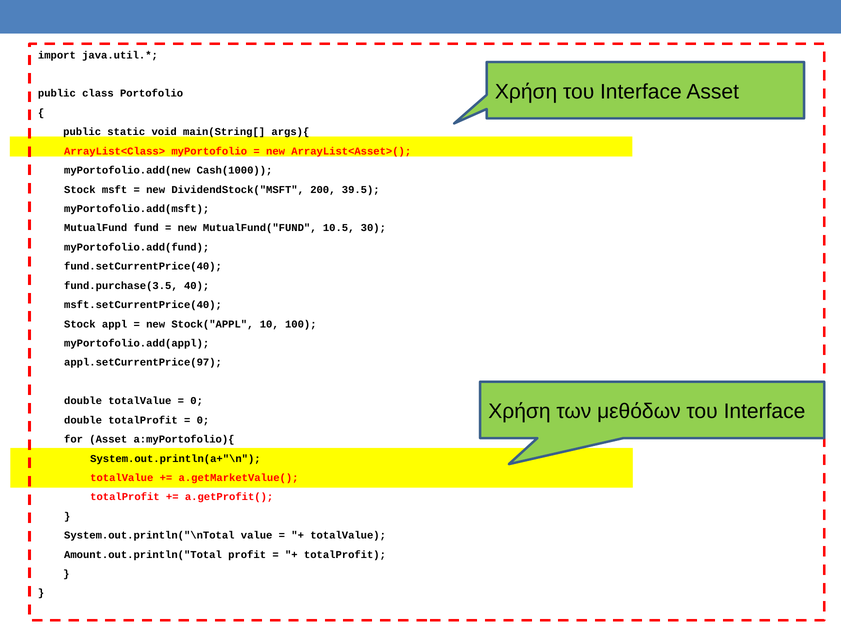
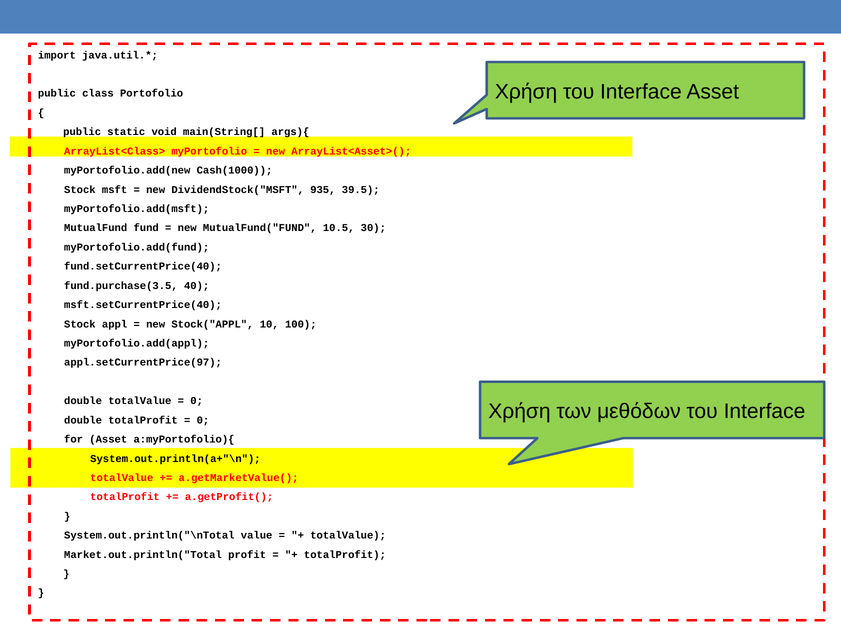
200: 200 -> 935
Amount.out.println("Total: Amount.out.println("Total -> Market.out.println("Total
